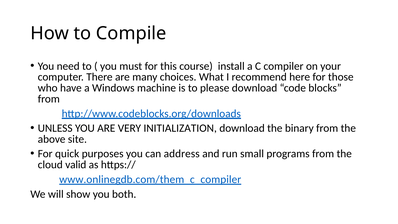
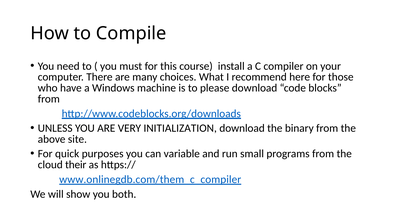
address: address -> variable
valid: valid -> their
